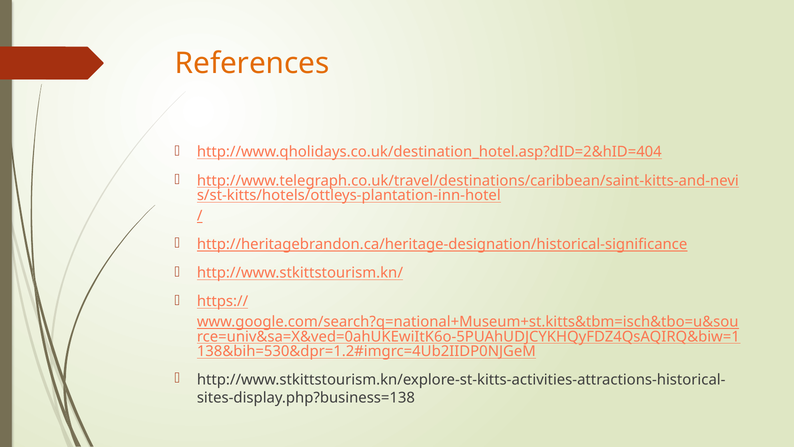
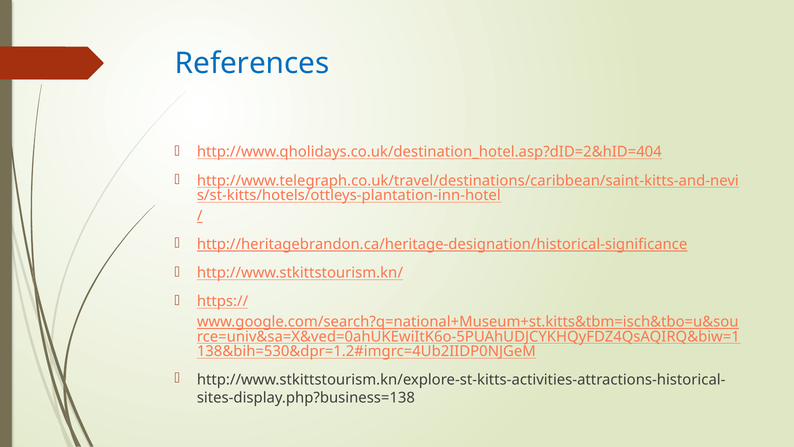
References colour: orange -> blue
